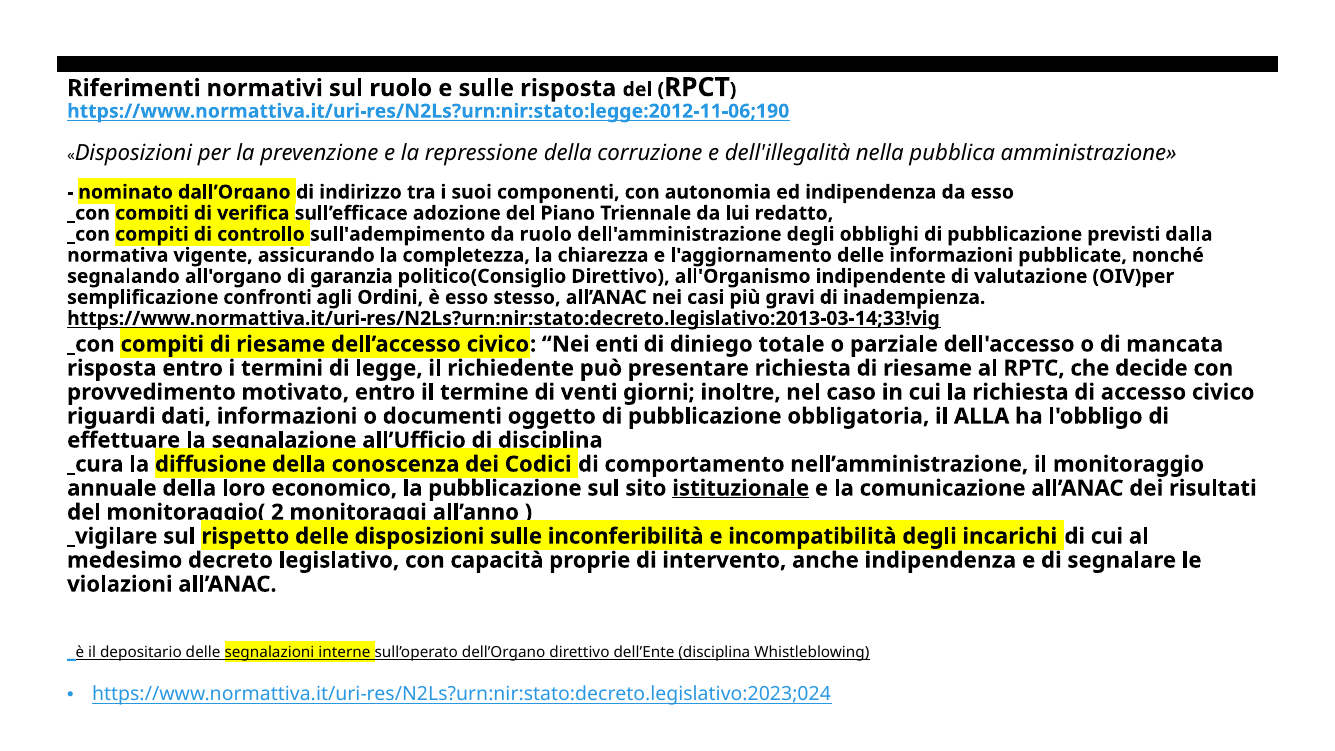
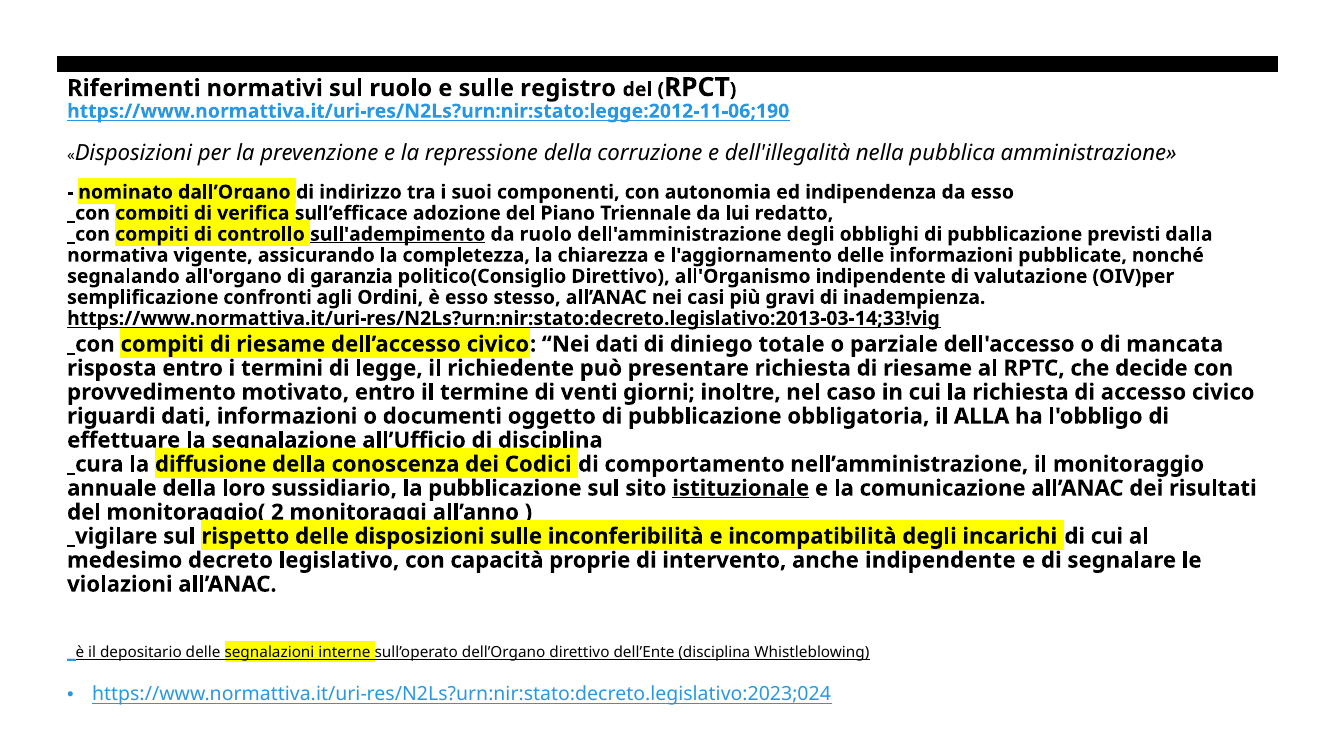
sulle risposta: risposta -> registro
sull'adempimento underline: none -> present
Nei enti: enti -> dati
economico: economico -> sussidiario
anche indipendenza: indipendenza -> indipendente
